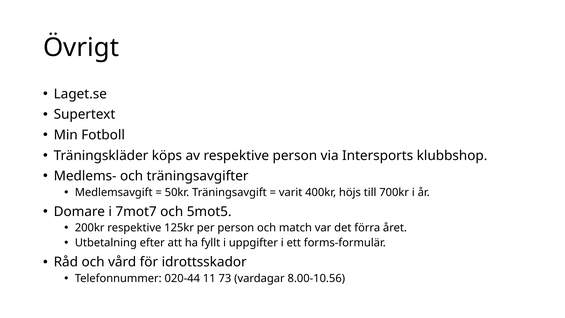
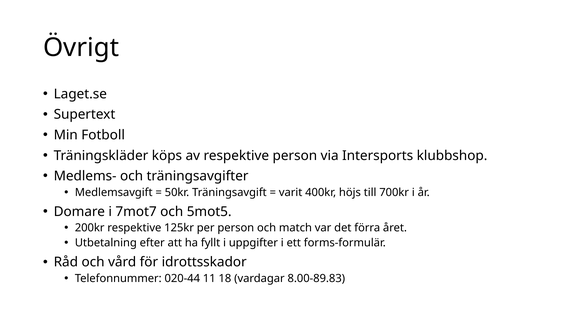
73: 73 -> 18
8.00-10.56: 8.00-10.56 -> 8.00-89.83
